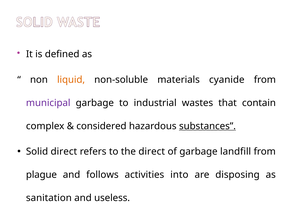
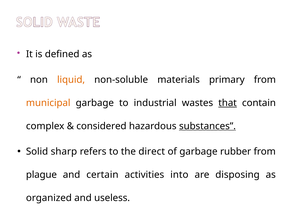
cyanide: cyanide -> primary
municipal colour: purple -> orange
that underline: none -> present
Solid direct: direct -> sharp
landfill: landfill -> rubber
follows: follows -> certain
sanitation: sanitation -> organized
